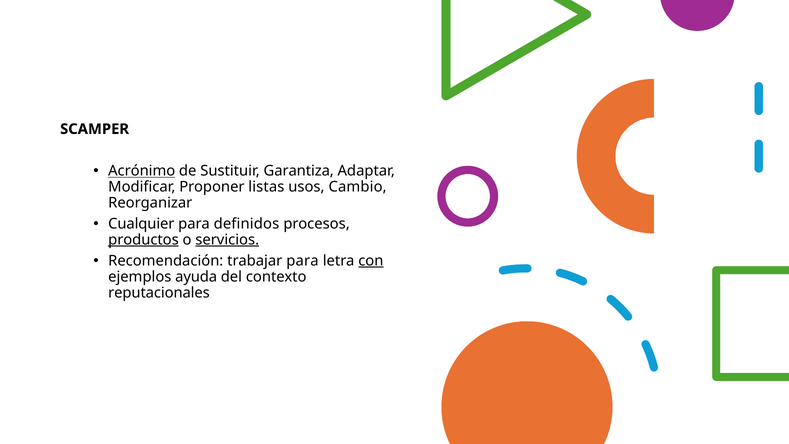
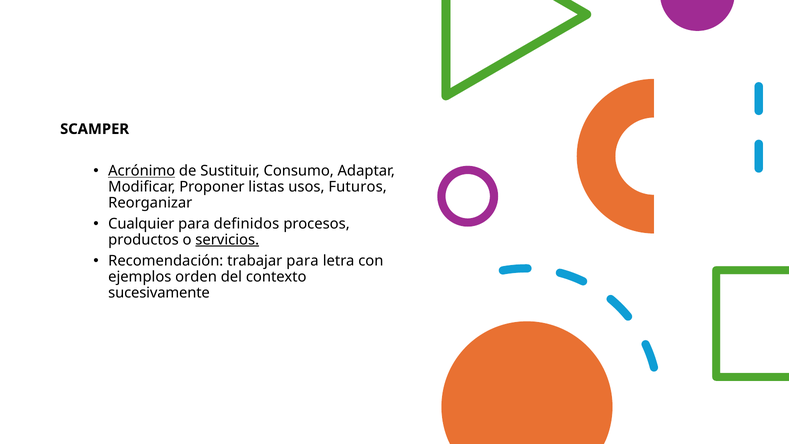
Garantiza: Garantiza -> Consumo
Cambio: Cambio -> Futuros
productos underline: present -> none
con underline: present -> none
ayuda: ayuda -> orden
reputacionales: reputacionales -> sucesivamente
